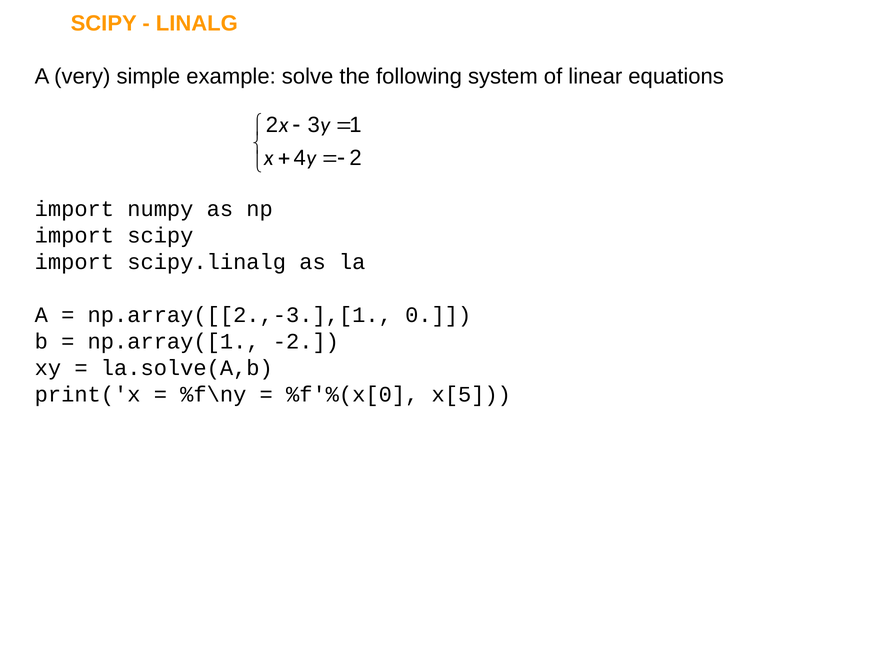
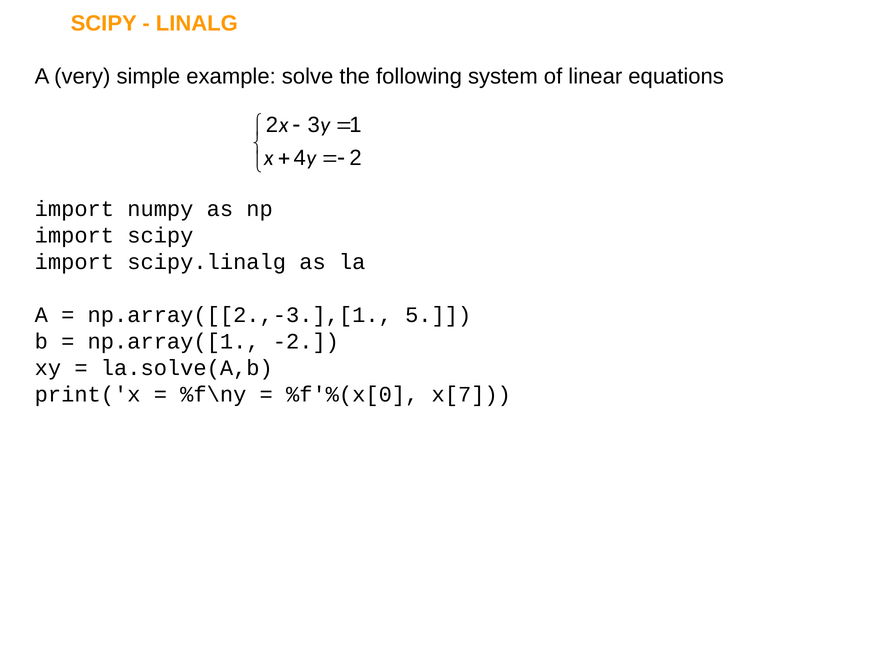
0: 0 -> 5
x[5: x[5 -> x[7
